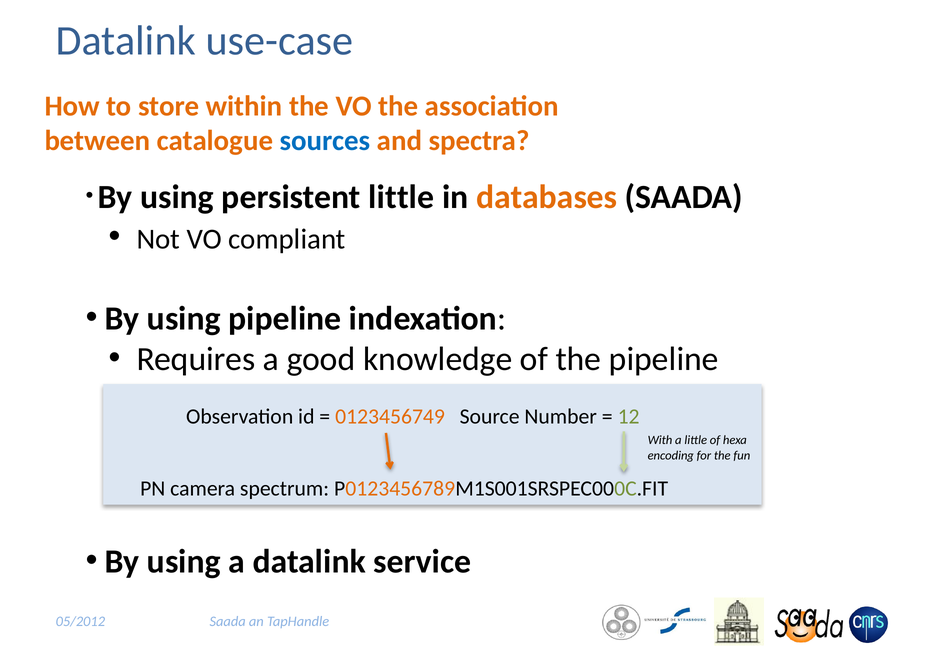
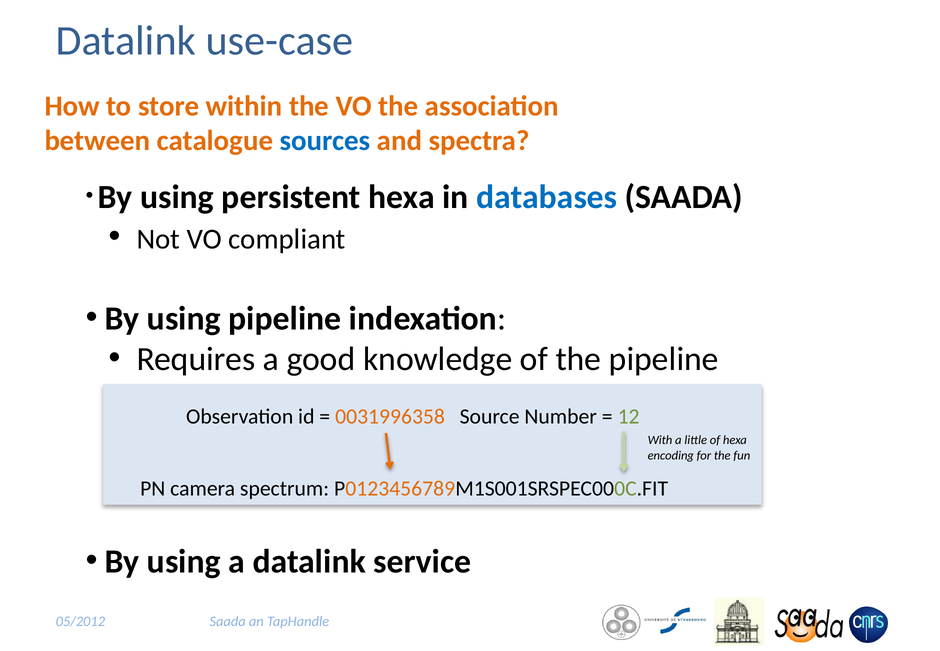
persistent little: little -> hexa
databases colour: orange -> blue
0123456749: 0123456749 -> 0031996358
